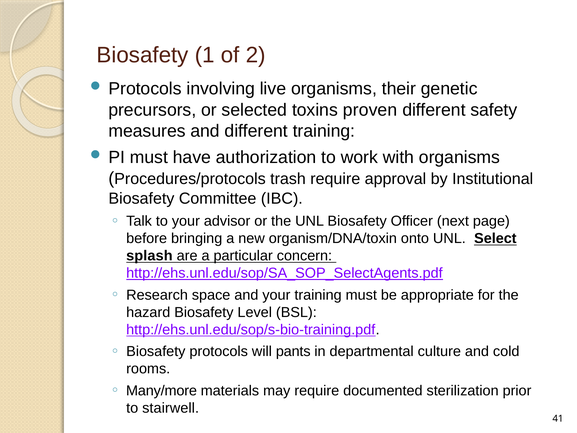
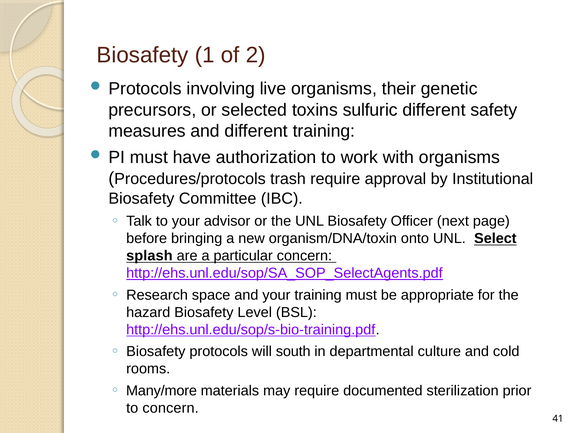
proven: proven -> sulfuric
pants: pants -> south
to stairwell: stairwell -> concern
